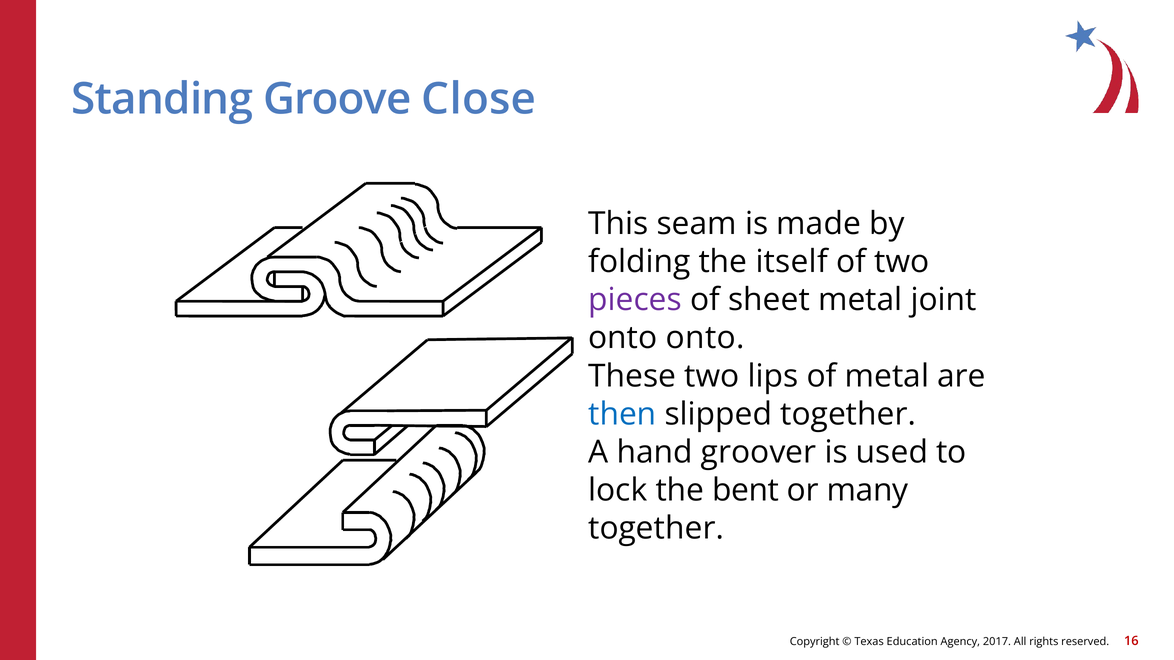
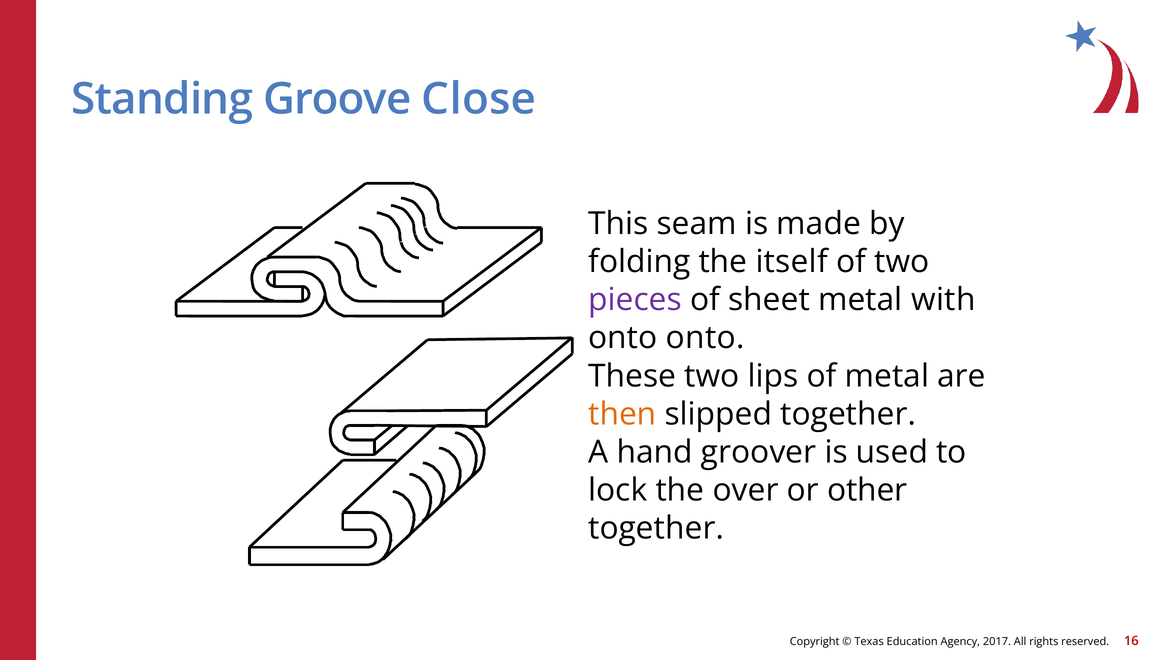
joint: joint -> with
then colour: blue -> orange
bent: bent -> over
many: many -> other
